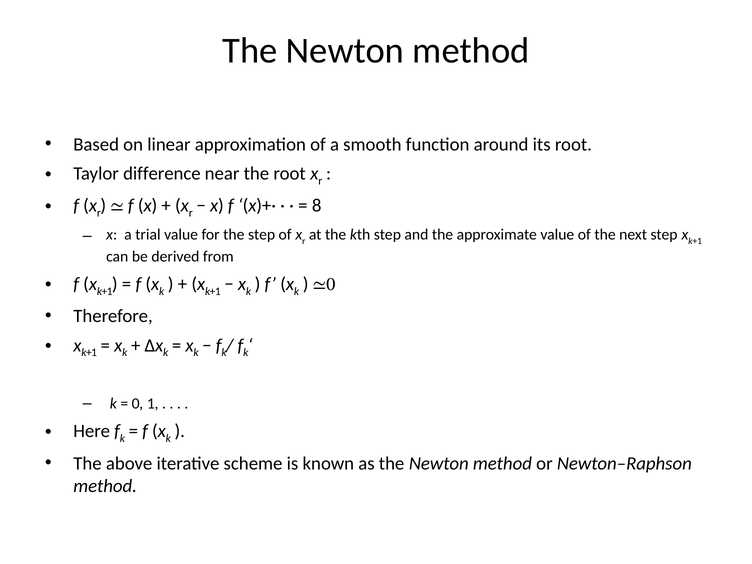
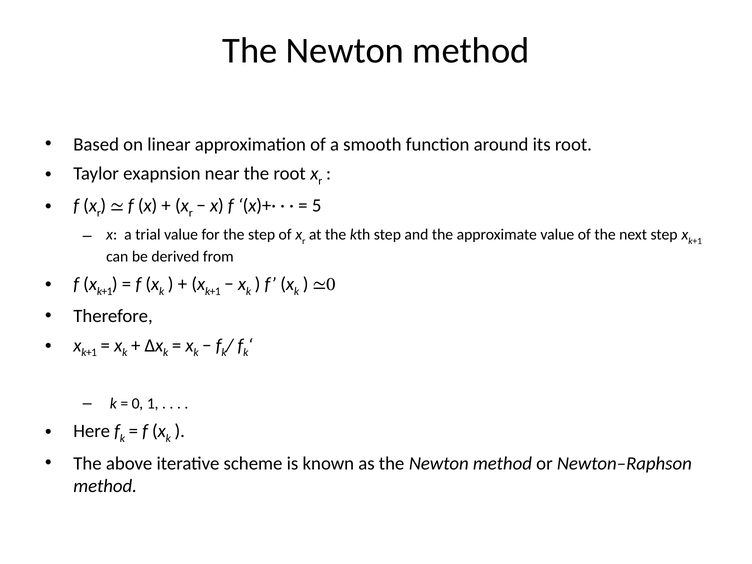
difference: difference -> exapnsion
8: 8 -> 5
